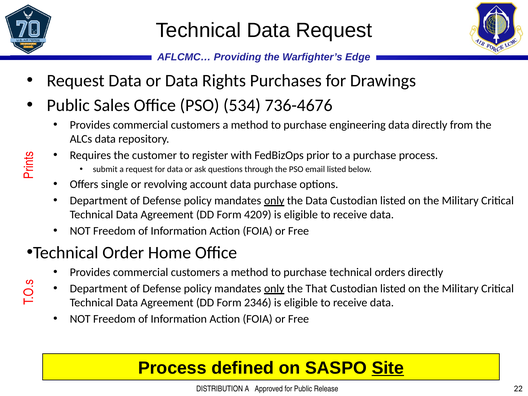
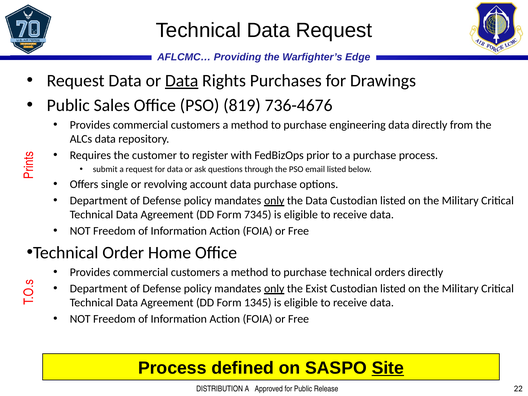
Data at (182, 81) underline: none -> present
534: 534 -> 819
4209: 4209 -> 7345
That: That -> Exist
2346: 2346 -> 1345
